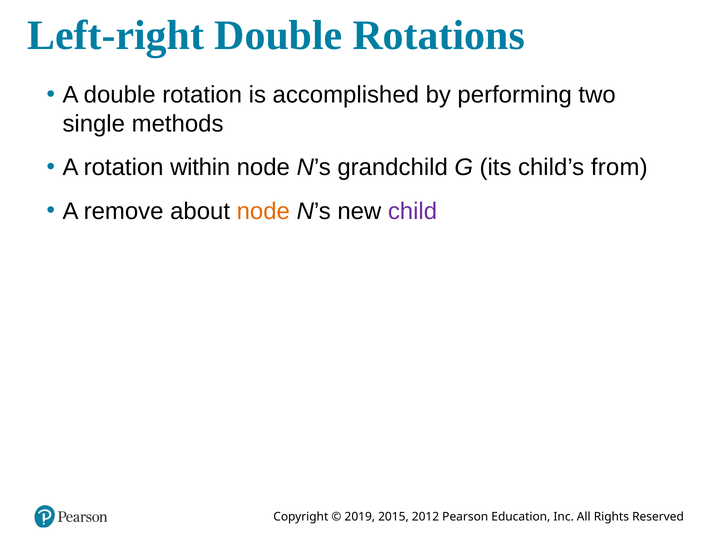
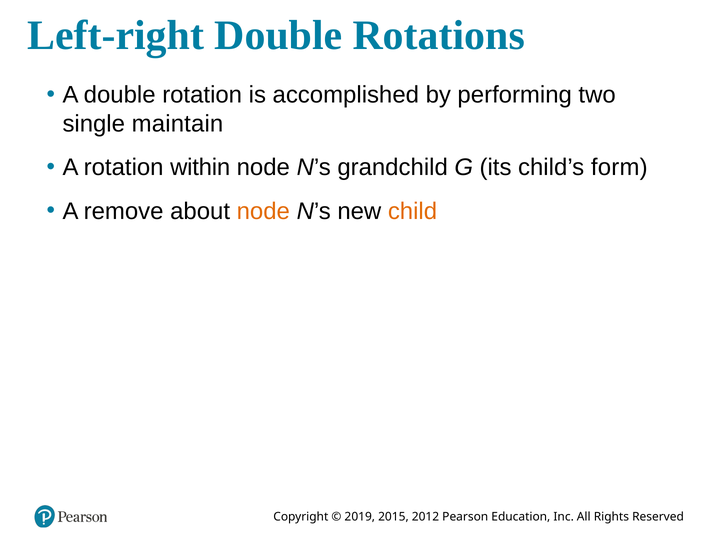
methods: methods -> maintain
from: from -> form
child colour: purple -> orange
